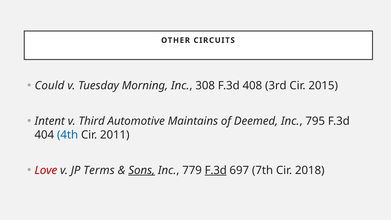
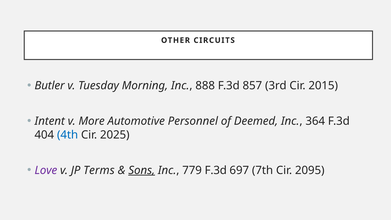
Could: Could -> Butler
308: 308 -> 888
408: 408 -> 857
Third: Third -> More
Maintains: Maintains -> Personnel
795: 795 -> 364
2011: 2011 -> 2025
Love colour: red -> purple
F.3d at (216, 170) underline: present -> none
2018: 2018 -> 2095
